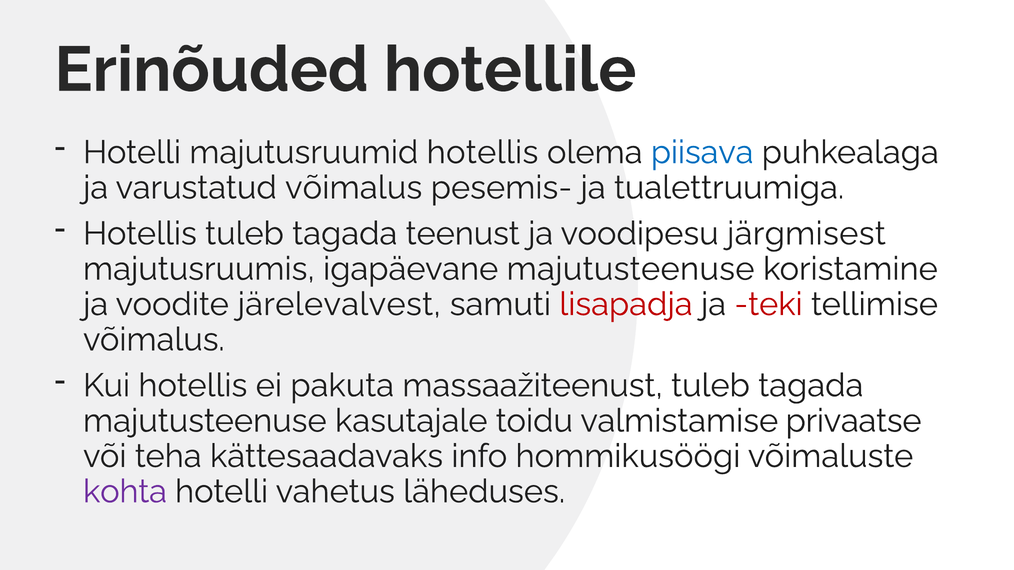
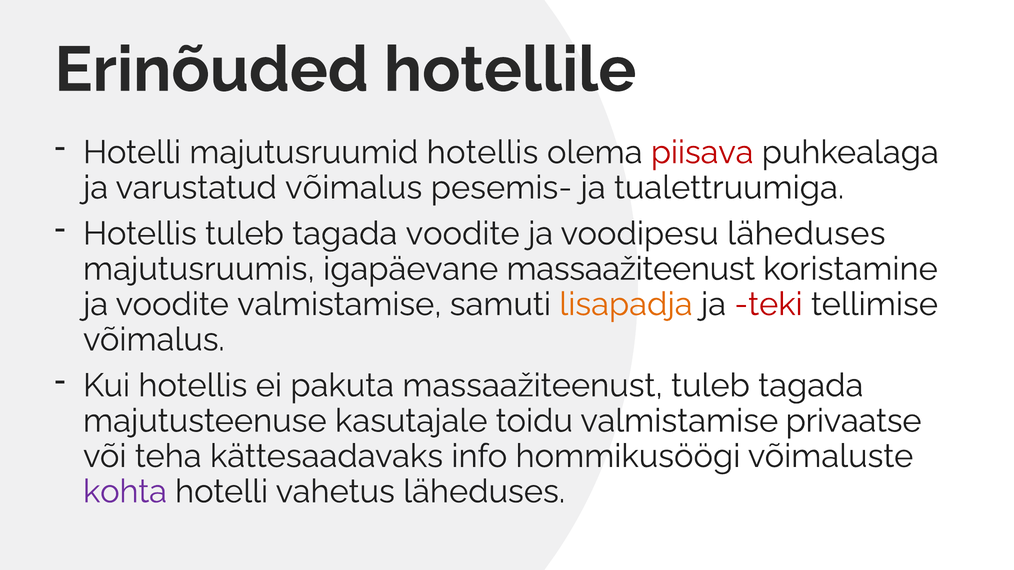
piisava colour: blue -> red
tagada teenust: teenust -> voodite
voodipesu järgmisest: järgmisest -> läheduses
igapäevane majutusteenuse: majutusteenuse -> massaažiteenust
voodite järelevalvest: järelevalvest -> valmistamise
lisapadja colour: red -> orange
